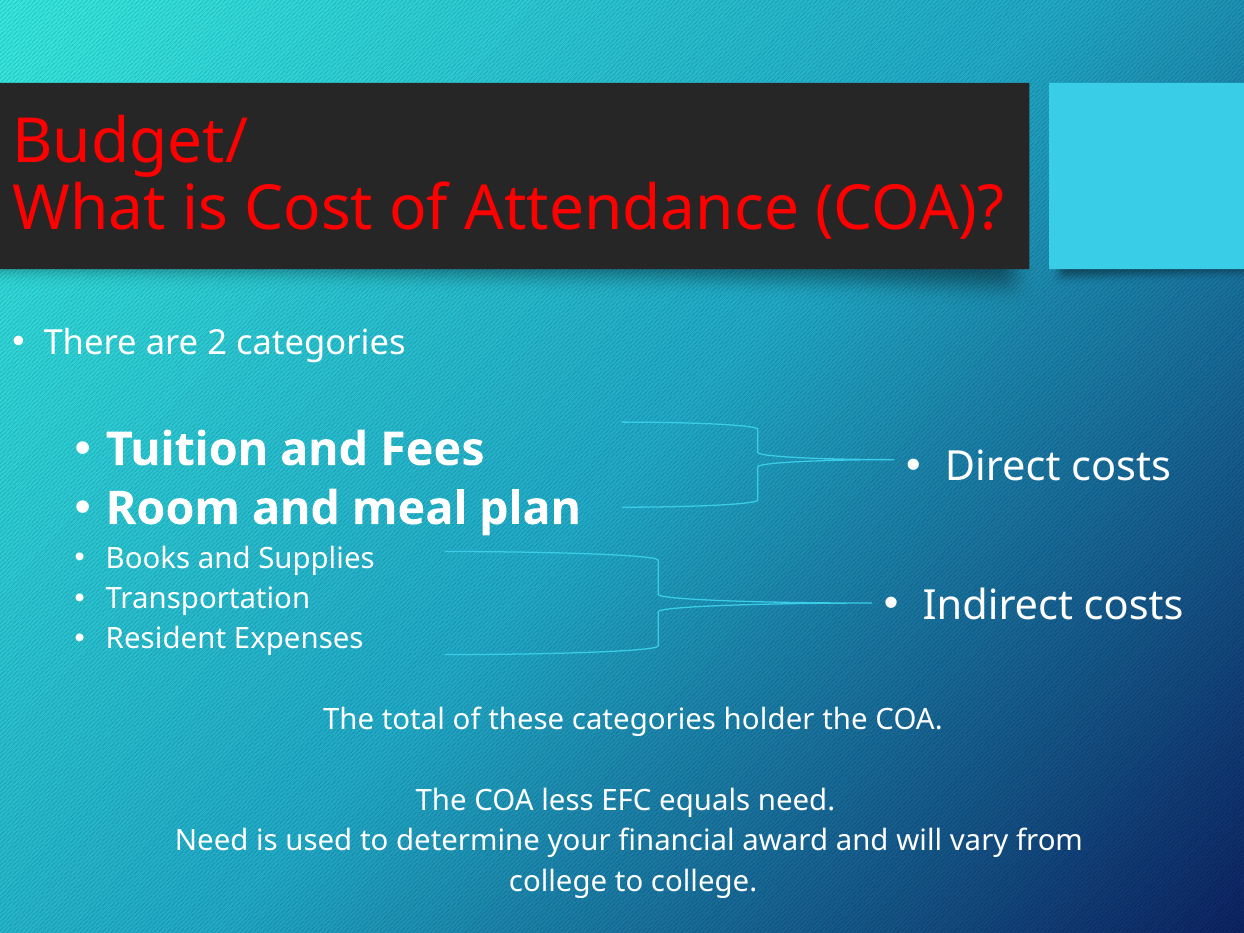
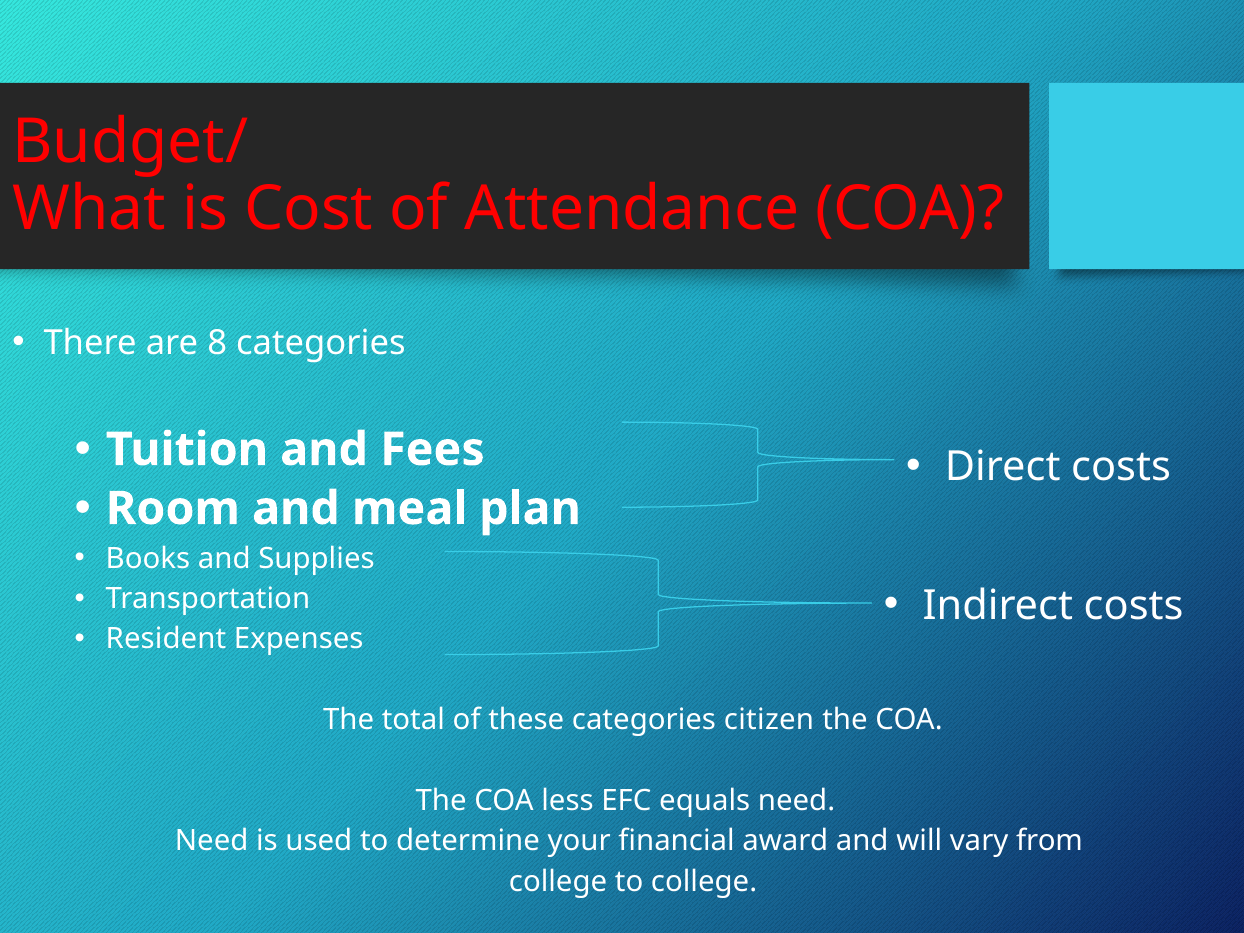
2: 2 -> 8
holder: holder -> citizen
